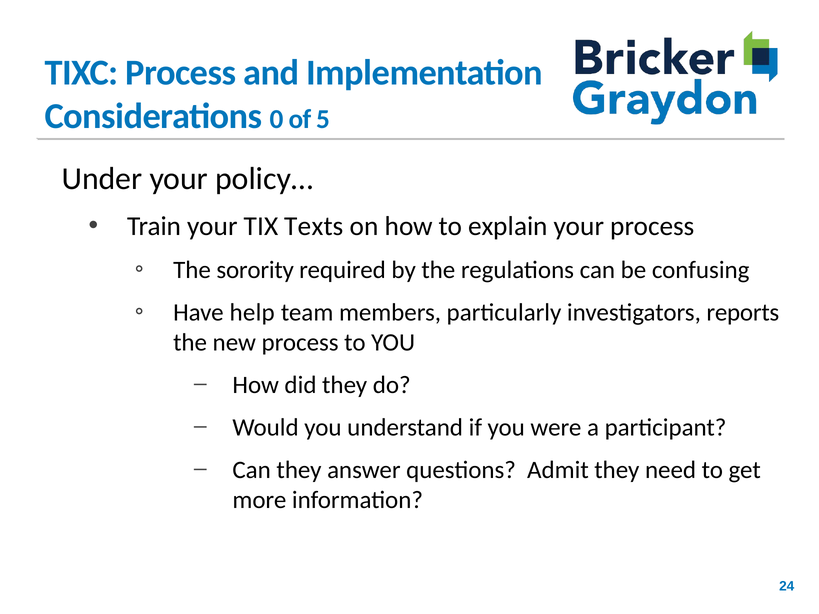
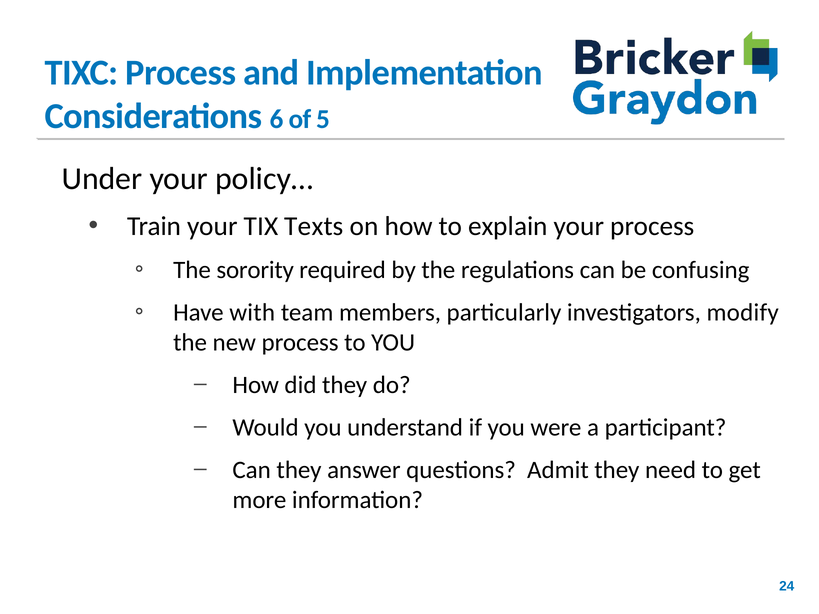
0: 0 -> 6
help: help -> with
reports: reports -> modify
